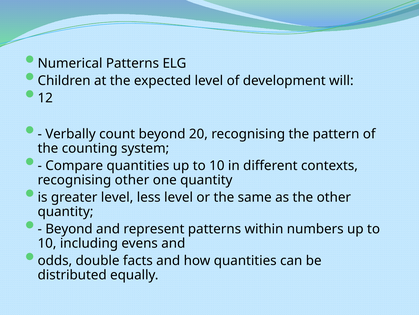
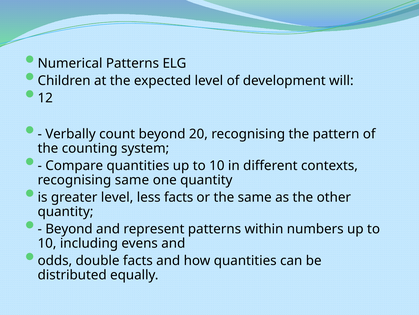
recognising other: other -> same
less level: level -> facts
